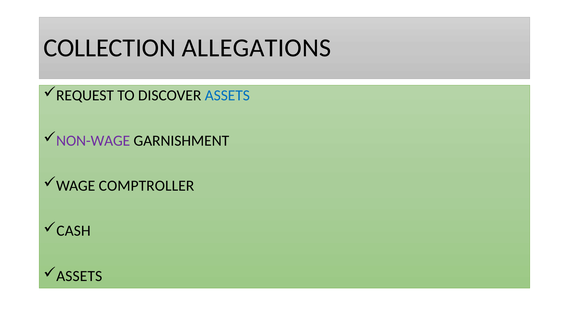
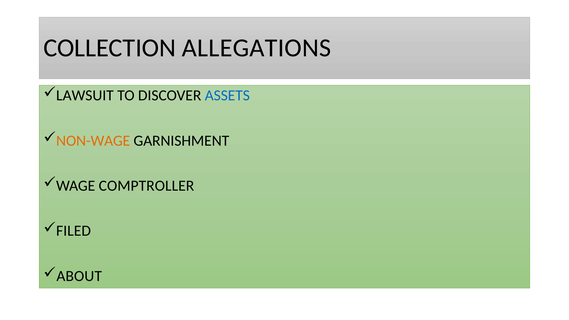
REQUEST: REQUEST -> LAWSUIT
NON-WAGE colour: purple -> orange
CASH: CASH -> FILED
ASSETS at (79, 276): ASSETS -> ABOUT
